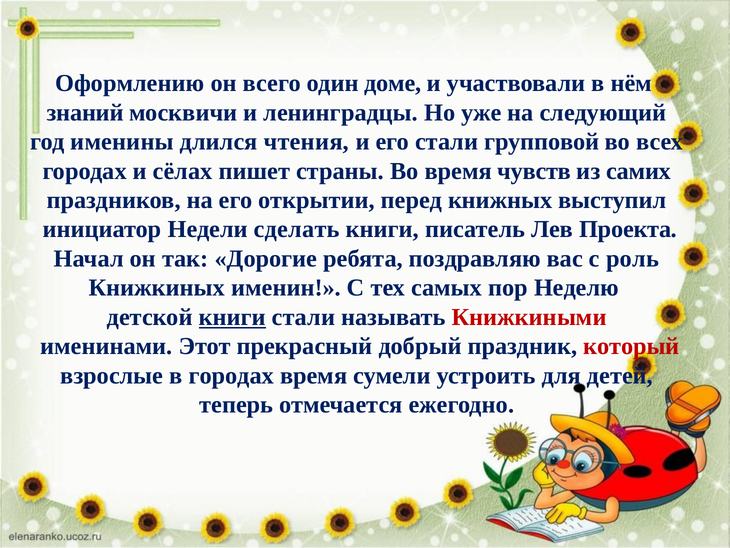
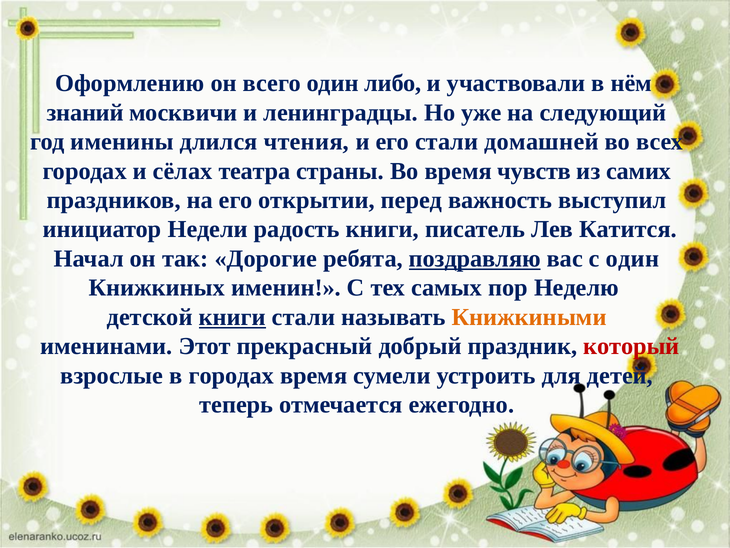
доме: доме -> либо
групповой: групповой -> домашней
пишет: пишет -> театра
книжных: книжных -> важность
сделать: сделать -> радость
Проекта: Проекта -> Катится
поздравляю underline: none -> present
с роль: роль -> один
Книжкиными colour: red -> orange
